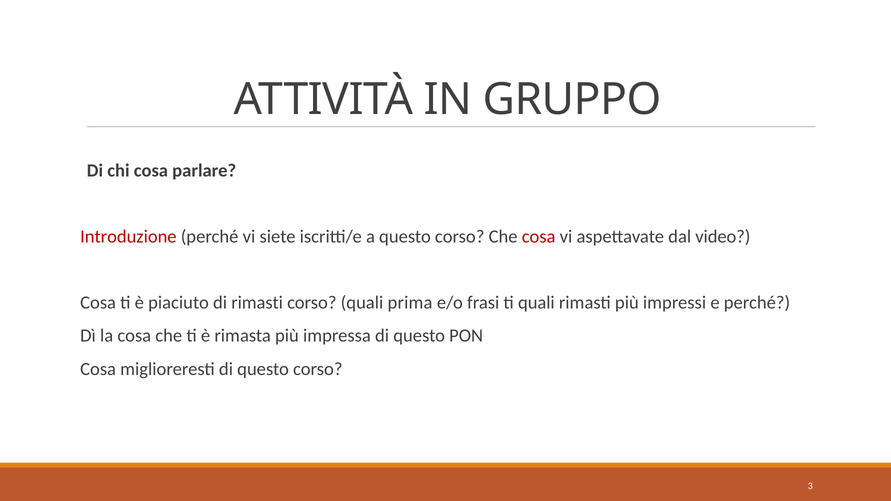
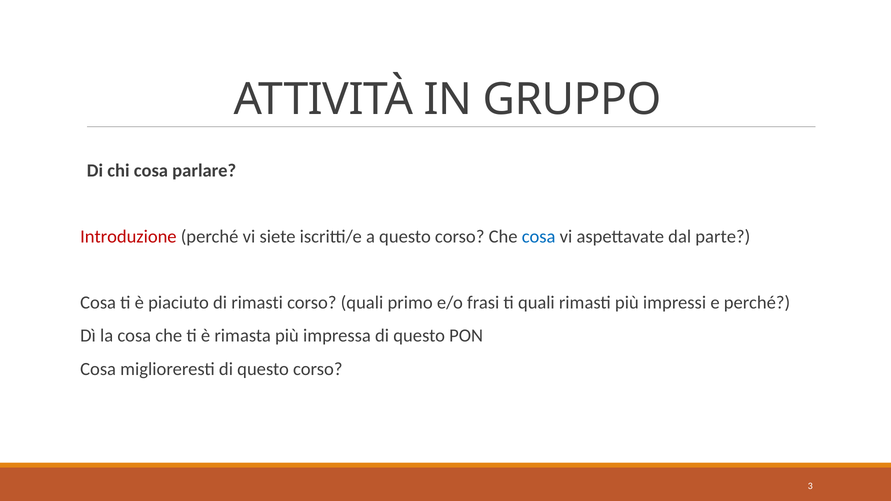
cosa at (539, 237) colour: red -> blue
video: video -> parte
prima: prima -> primo
